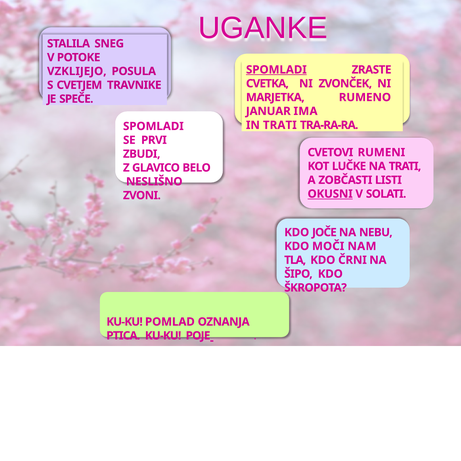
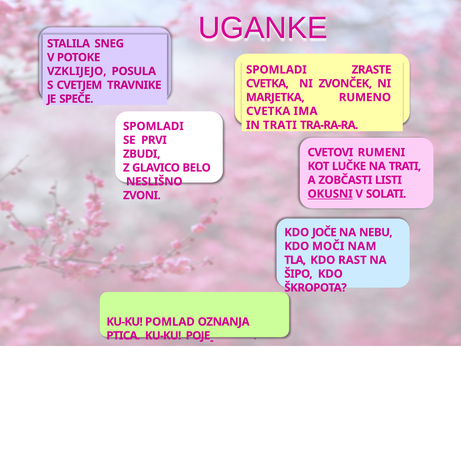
SPOMLADI at (276, 70) underline: present -> none
JANUAR at (268, 111): JANUAR -> CVETKA
ČRNI: ČRNI -> RAST
